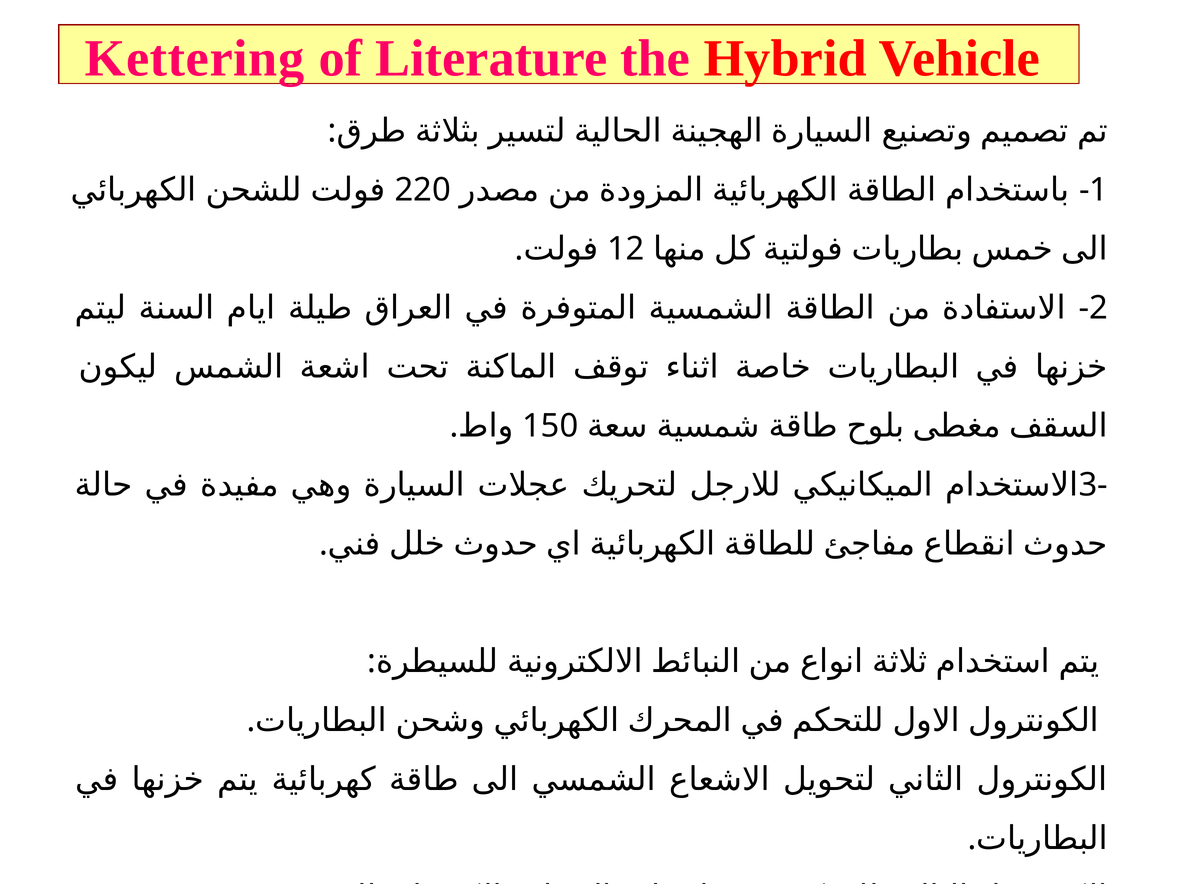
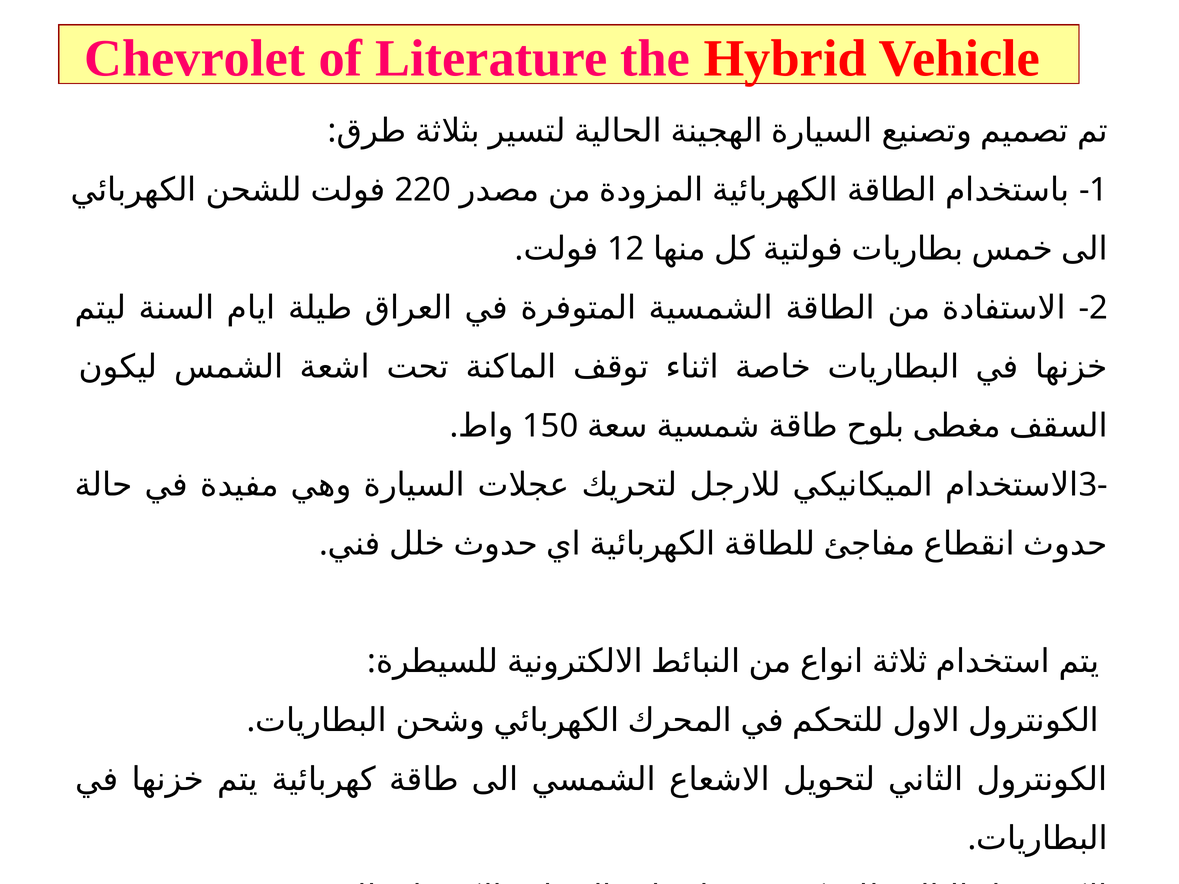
Kettering: Kettering -> Chevrolet
